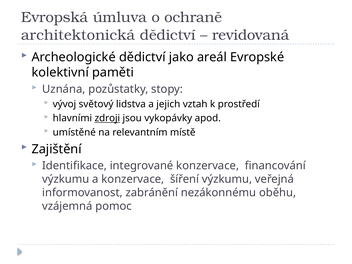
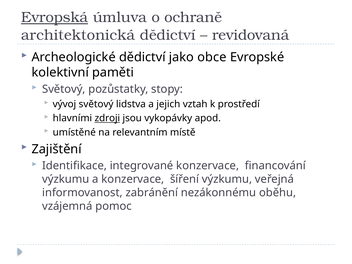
Evropská underline: none -> present
areál: areál -> obce
Uznána at (64, 89): Uznána -> Světový
